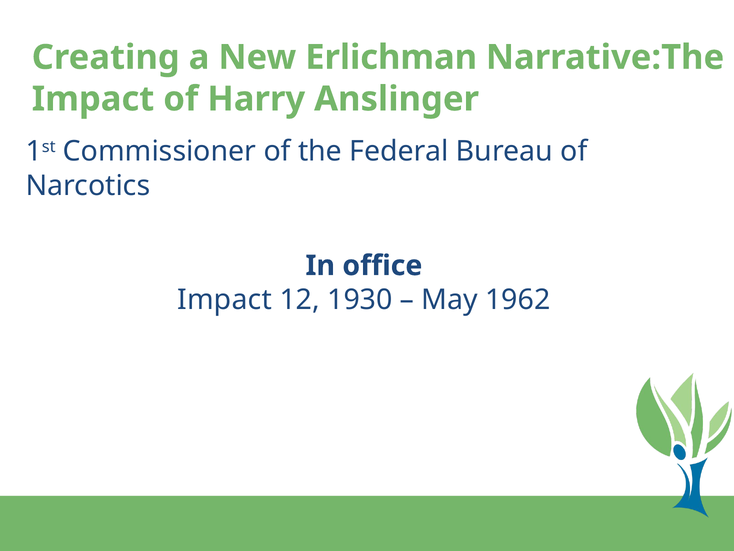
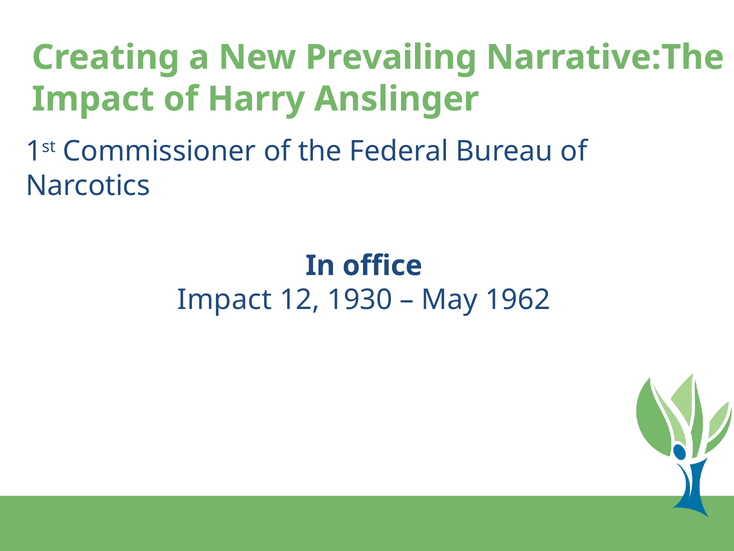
Erlichman: Erlichman -> Prevailing
